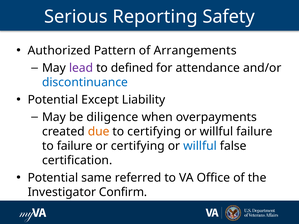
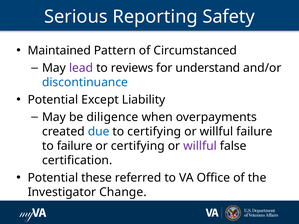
Authorized: Authorized -> Maintained
Arrangements: Arrangements -> Circumstanced
defined: defined -> reviews
attendance: attendance -> understand
due colour: orange -> blue
willful at (200, 146) colour: blue -> purple
same: same -> these
Confirm: Confirm -> Change
